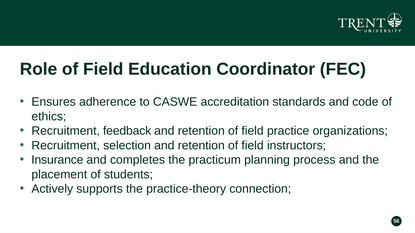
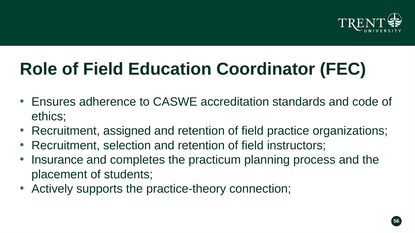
feedback: feedback -> assigned
